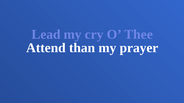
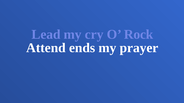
Thee: Thee -> Rock
than: than -> ends
